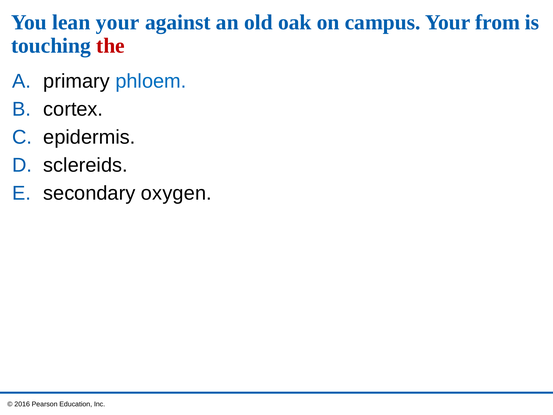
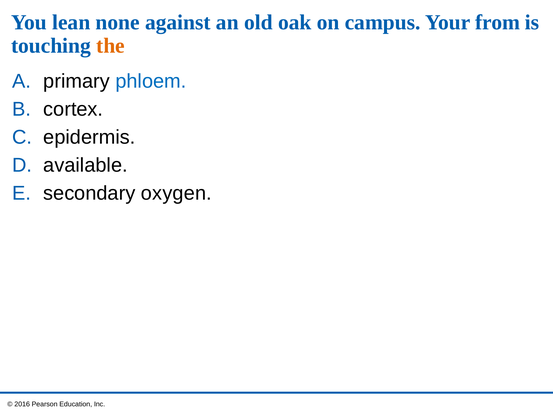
lean your: your -> none
the colour: red -> orange
sclereids: sclereids -> available
